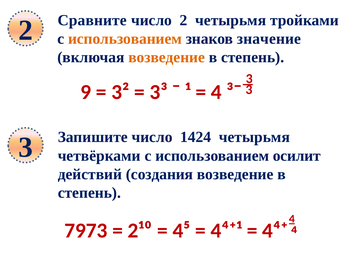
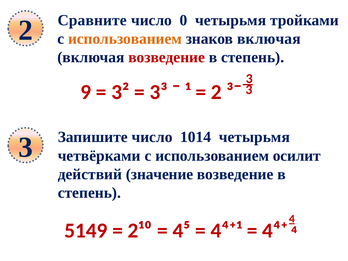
число 2: 2 -> 0
знаков значение: значение -> включая
возведение at (167, 57) colour: orange -> red
4 at (216, 92): 4 -> 2
1424: 1424 -> 1014
создания: создания -> значение
7973: 7973 -> 5149
